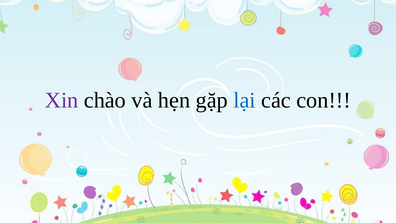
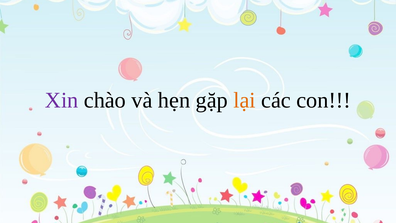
lại colour: blue -> orange
